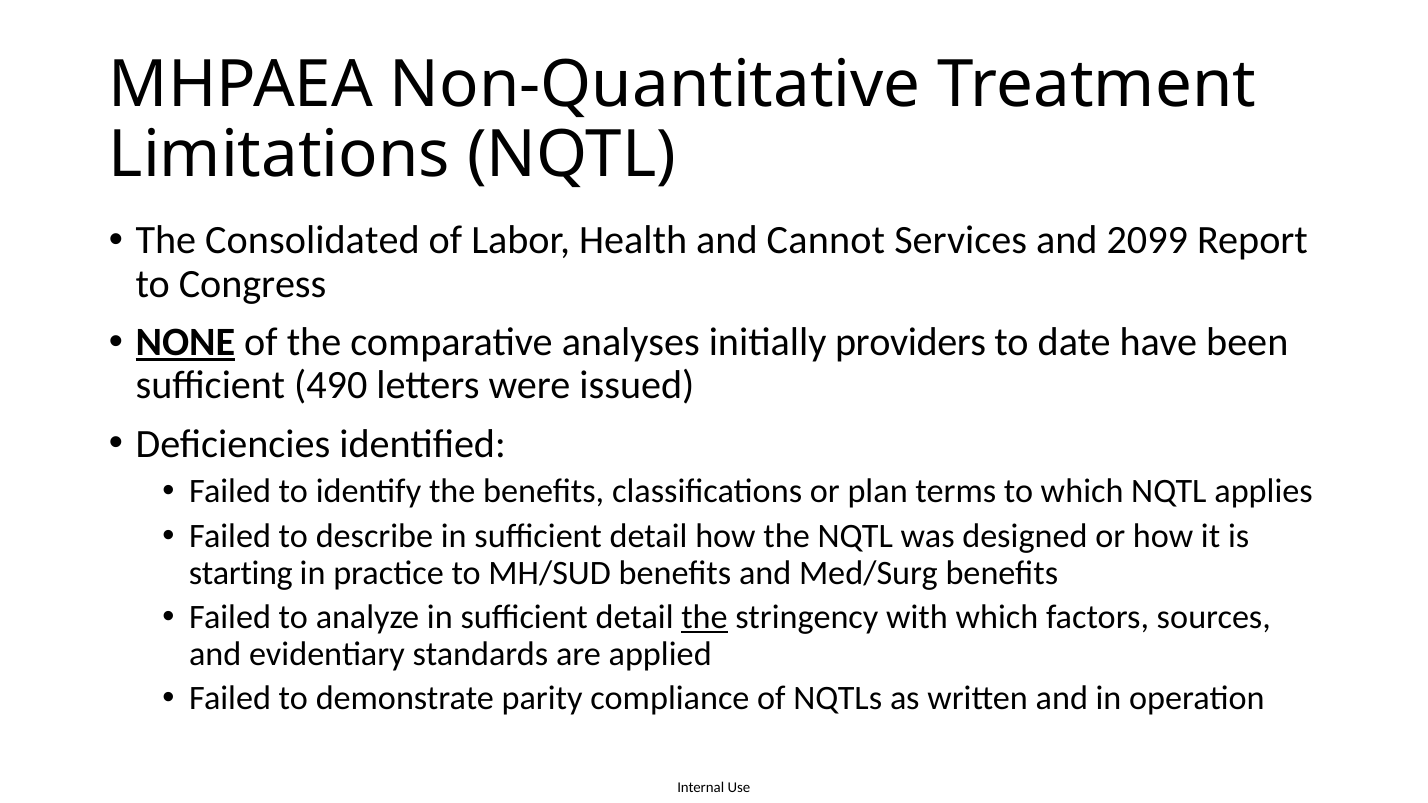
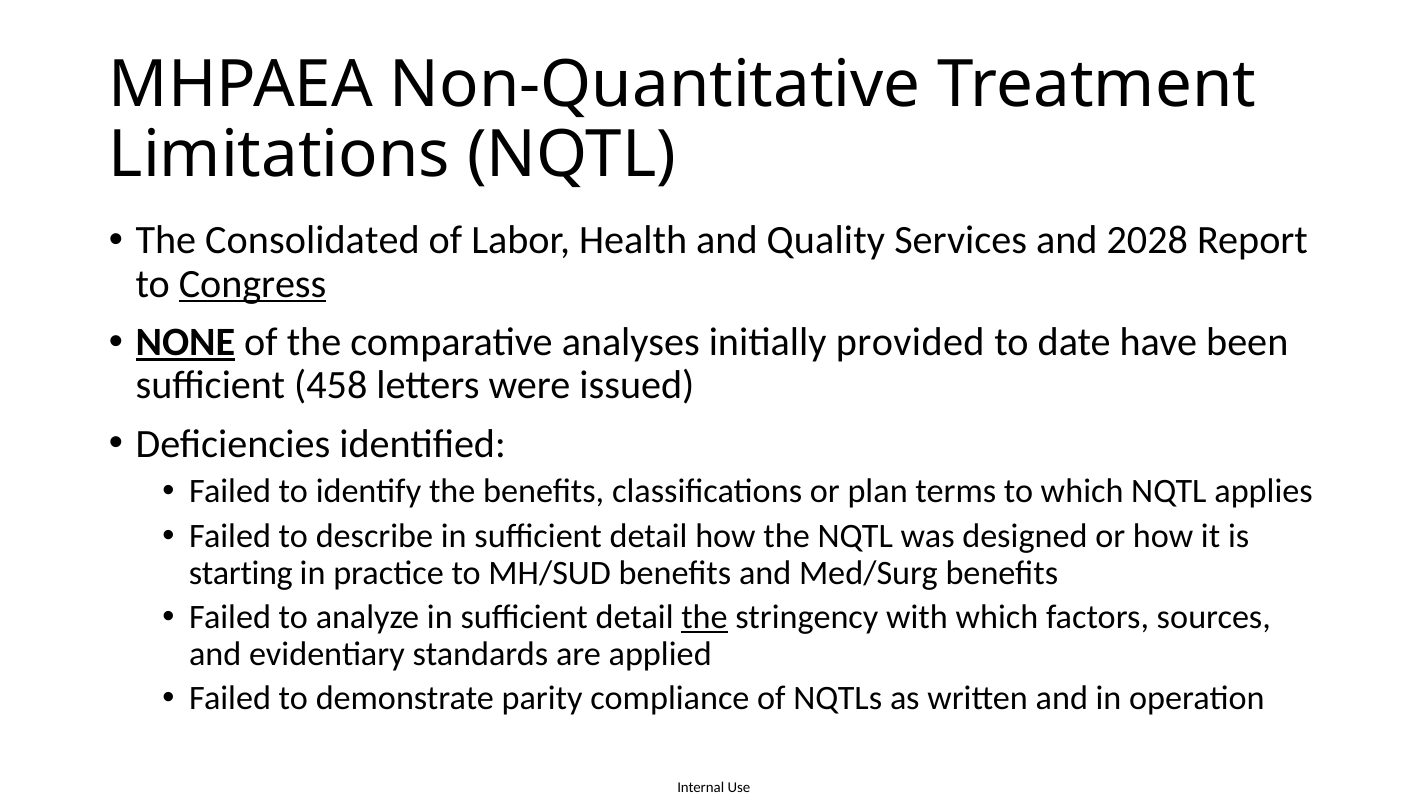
Cannot: Cannot -> Quality
2099: 2099 -> 2028
Congress underline: none -> present
providers: providers -> provided
490: 490 -> 458
